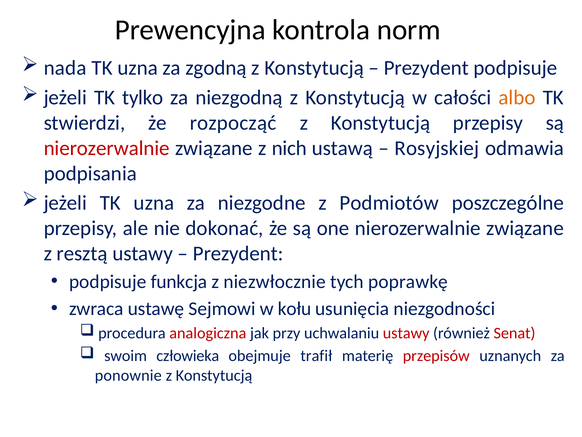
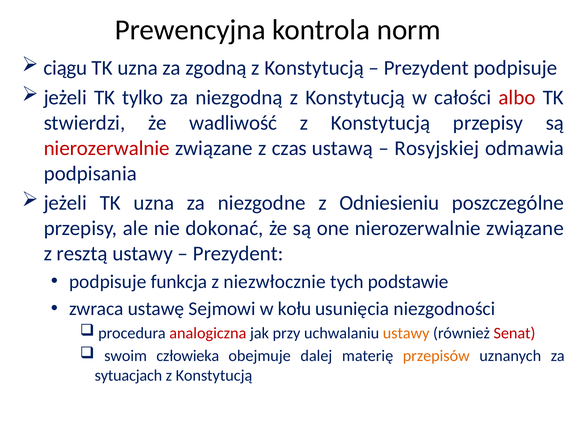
nada: nada -> ciągu
albo colour: orange -> red
rozpocząć: rozpocząć -> wadliwość
nich: nich -> czas
Podmiotów: Podmiotów -> Odniesieniu
poprawkę: poprawkę -> podstawie
ustawy at (406, 333) colour: red -> orange
trafił: trafił -> dalej
przepisów colour: red -> orange
ponownie: ponownie -> sytuacjach
